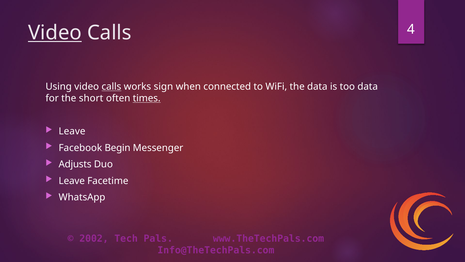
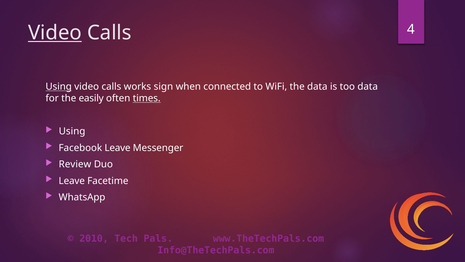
Using at (59, 87) underline: none -> present
calls at (111, 87) underline: present -> none
short: short -> easily
Leave at (72, 131): Leave -> Using
Facebook Begin: Begin -> Leave
Adjusts: Adjusts -> Review
2002: 2002 -> 2010
